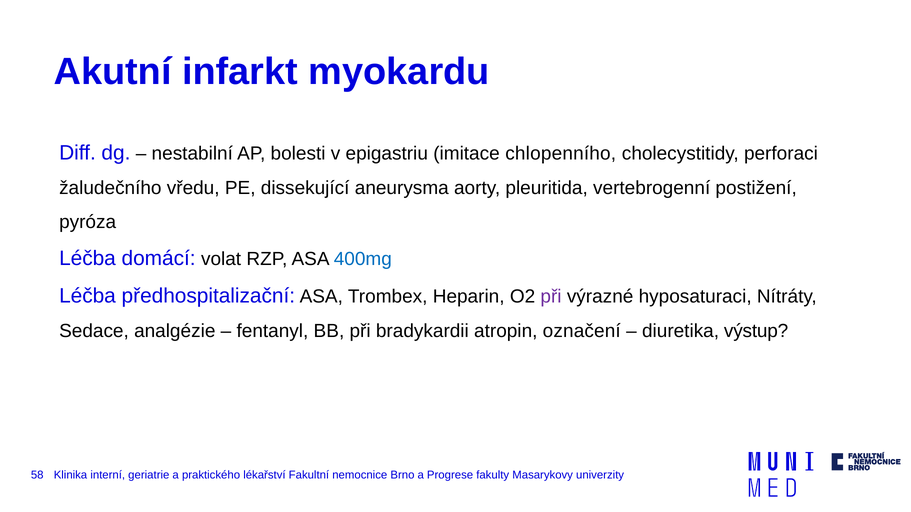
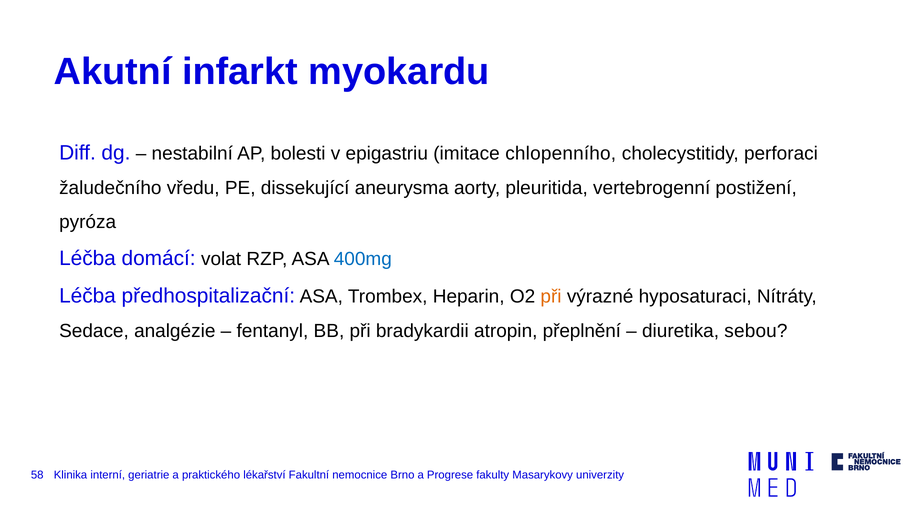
při at (551, 297) colour: purple -> orange
označení: označení -> přeplnění
výstup: výstup -> sebou
